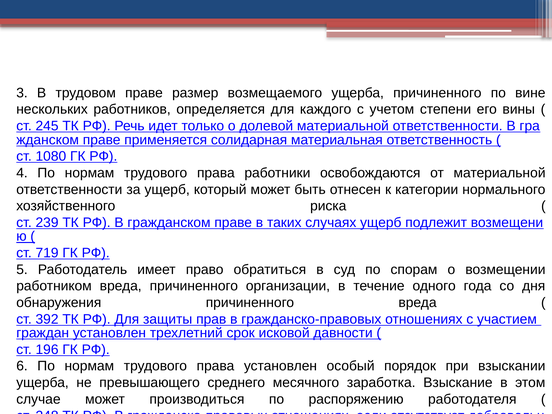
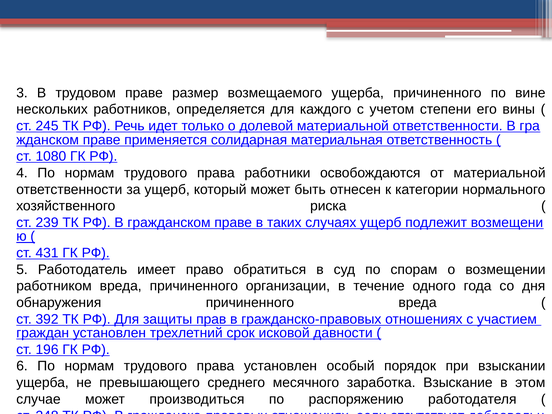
719: 719 -> 431
